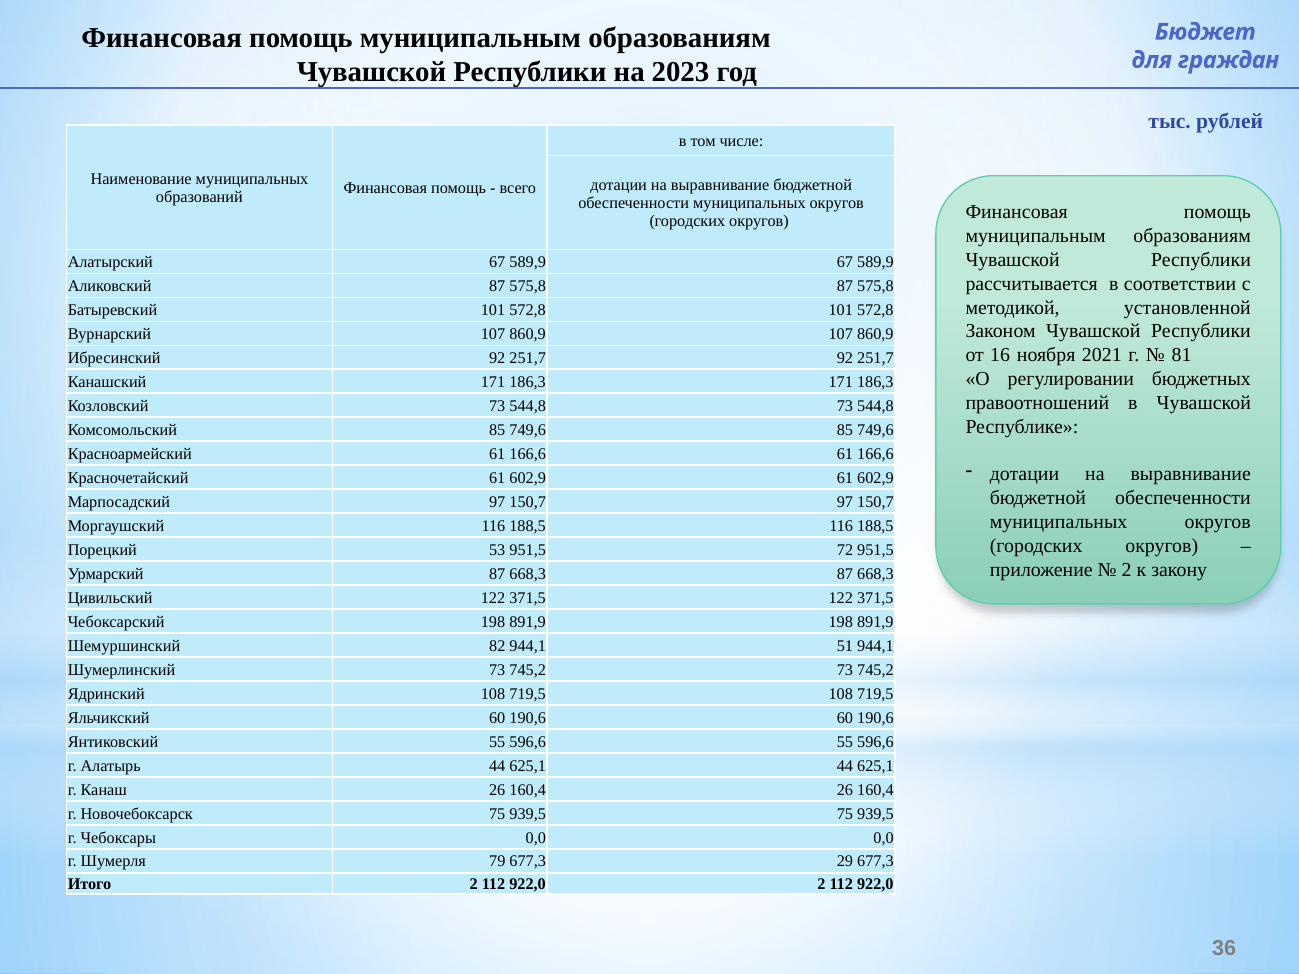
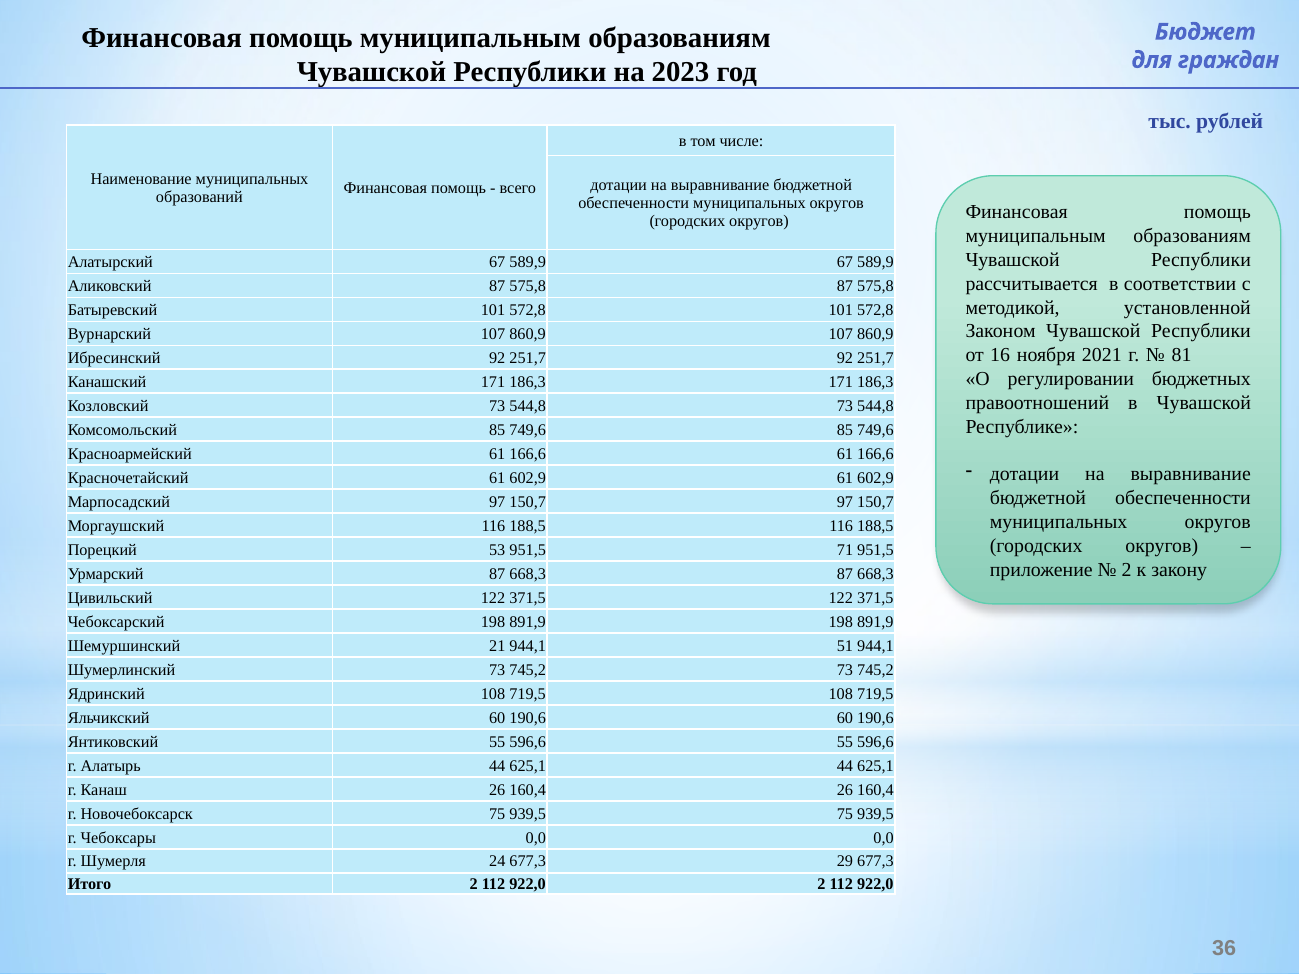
72: 72 -> 71
82: 82 -> 21
79: 79 -> 24
